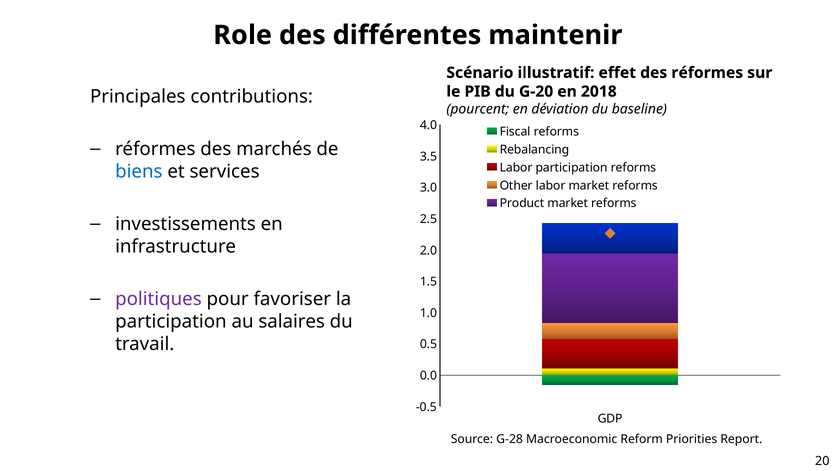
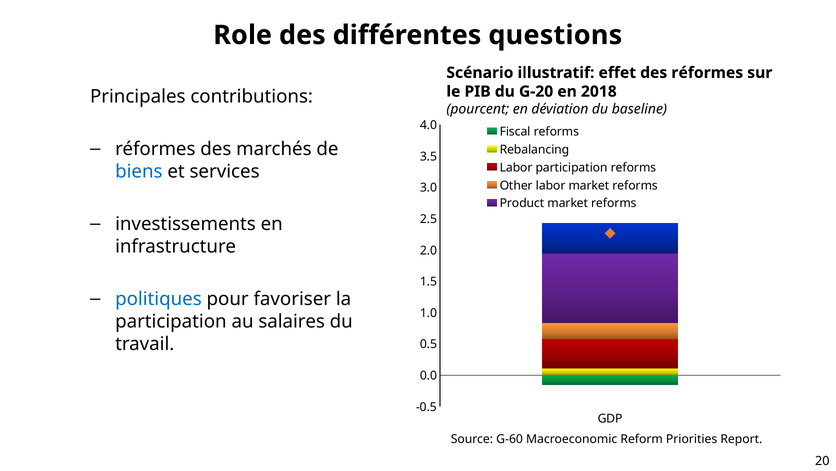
maintenir: maintenir -> questions
politiques colour: purple -> blue
G-28: G-28 -> G-60
